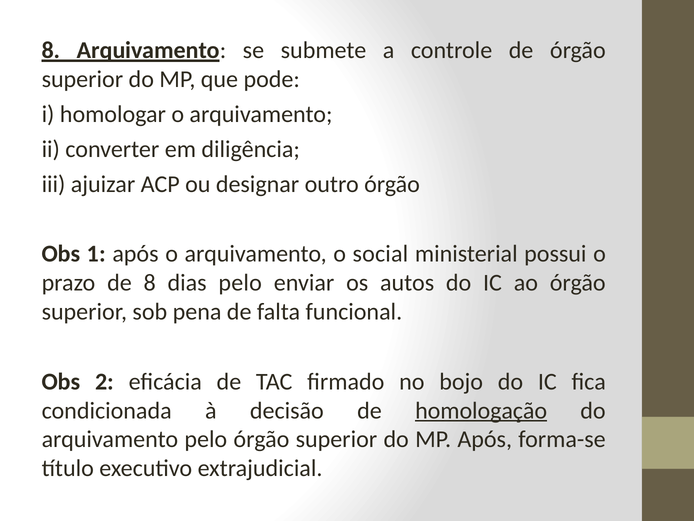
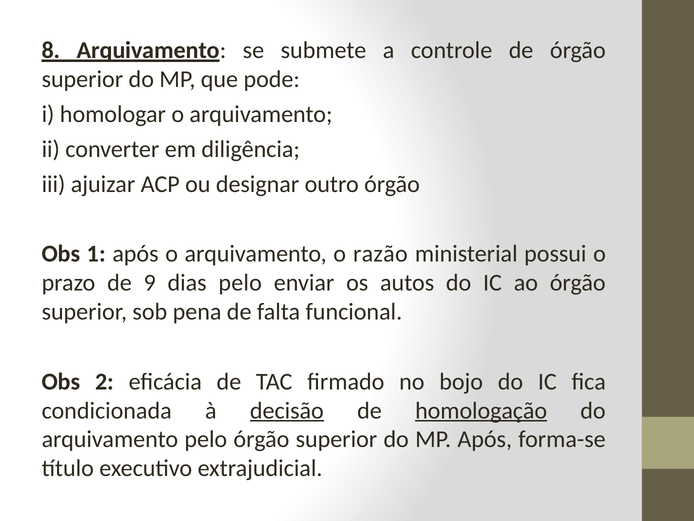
social: social -> razão
de 8: 8 -> 9
decisão underline: none -> present
